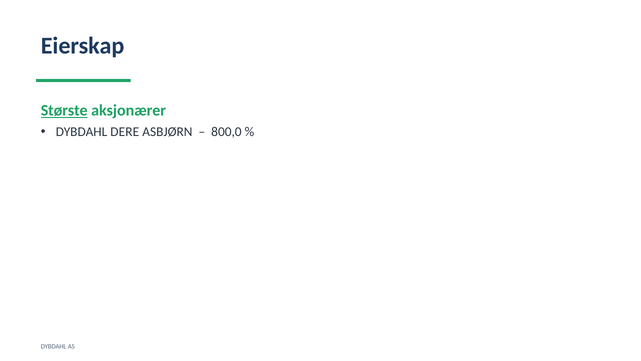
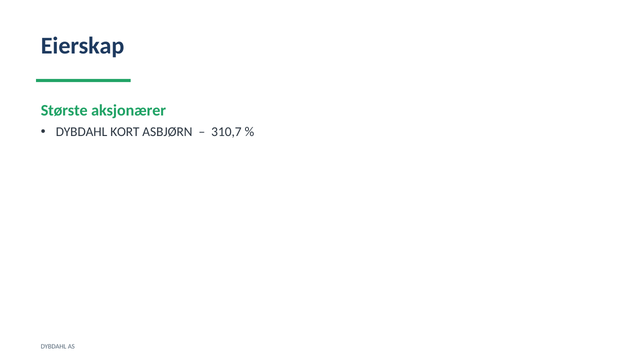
Største underline: present -> none
DERE: DERE -> KORT
800,0: 800,0 -> 310,7
